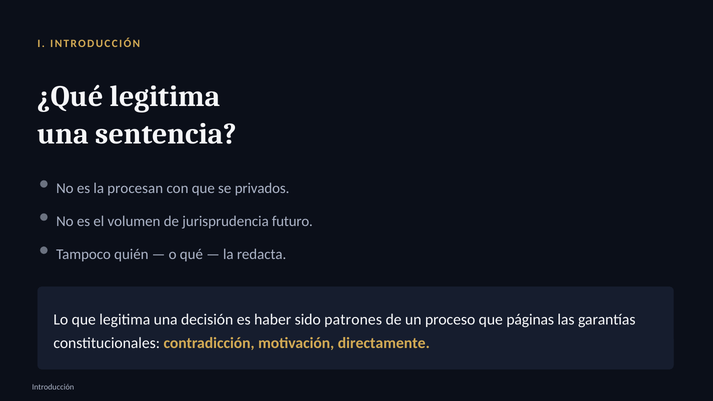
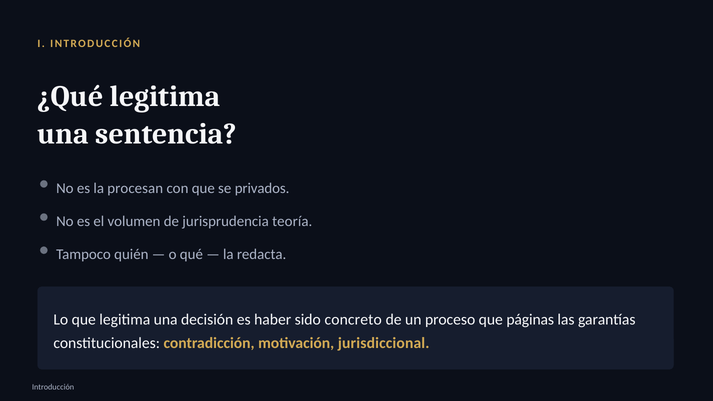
futuro: futuro -> teoría
patrones: patrones -> concreto
directamente: directamente -> jurisdiccional
